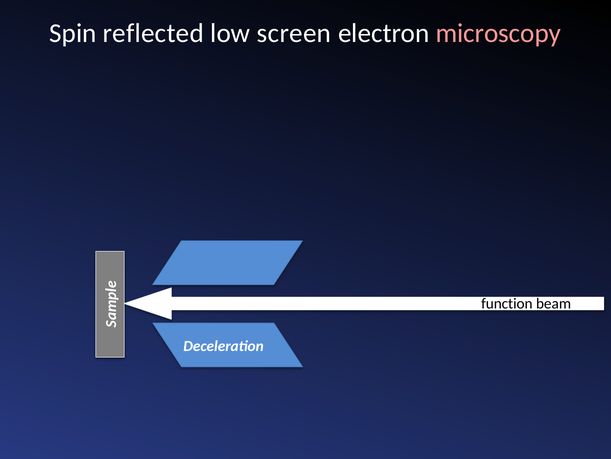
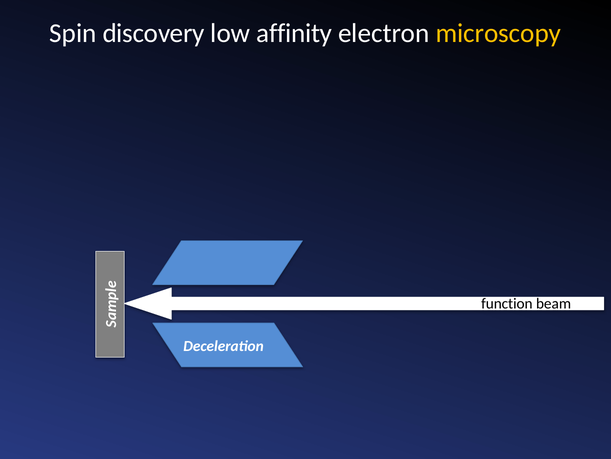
reflected: reflected -> discovery
screen: screen -> affinity
microscopy colour: pink -> yellow
